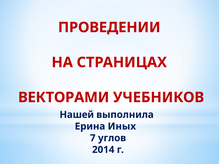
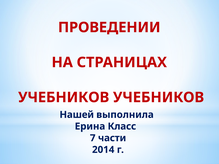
ВЕКТОРАМИ at (64, 98): ВЕКТОРАМИ -> УЧЕБНИКОВ
Иных: Иных -> Класс
углов: углов -> части
